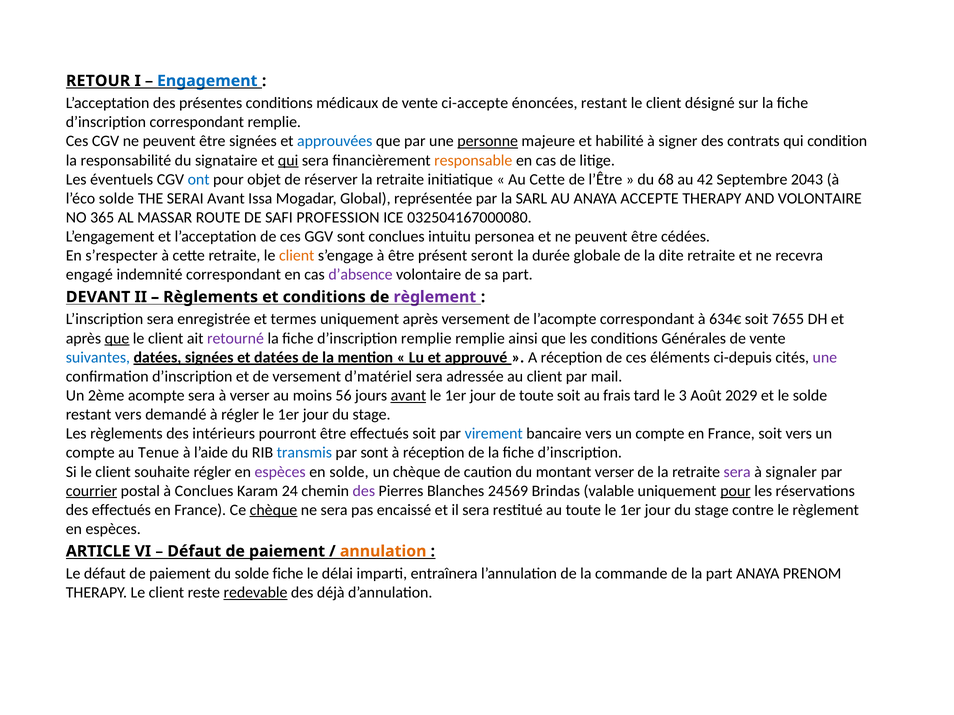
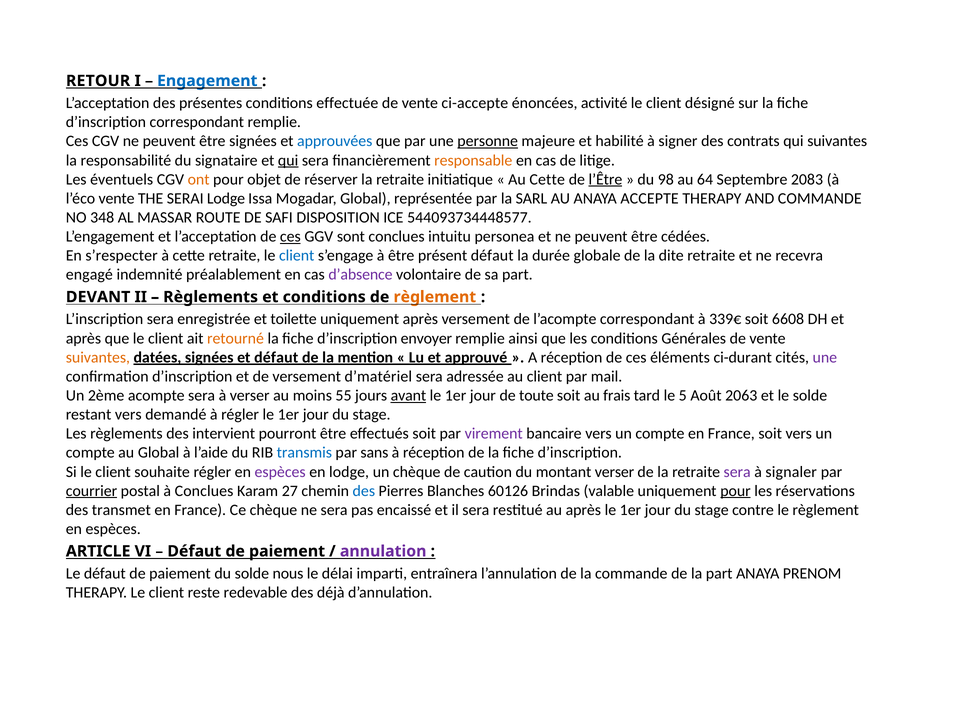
médicaux: médicaux -> effectuée
énoncées restant: restant -> activité
qui condition: condition -> suivantes
ont colour: blue -> orange
l’Être underline: none -> present
68: 68 -> 98
42: 42 -> 64
2043: 2043 -> 2083
l’éco solde: solde -> vente
SERAI Avant: Avant -> Lodge
AND VOLONTAIRE: VOLONTAIRE -> COMMANDE
365: 365 -> 348
PROFESSION: PROFESSION -> DISPOSITION
032504167000080: 032504167000080 -> 544093734448577
ces at (290, 237) underline: none -> present
client at (297, 256) colour: orange -> blue
présent seront: seront -> défaut
indemnité correspondant: correspondant -> préalablement
règlement at (435, 297) colour: purple -> orange
termes: termes -> toilette
634€: 634€ -> 339€
7655: 7655 -> 6608
que at (117, 339) underline: present -> none
retourné colour: purple -> orange
d’inscription remplie: remplie -> envoyer
suivantes at (98, 358) colour: blue -> orange
et datées: datées -> défaut
ci-depuis: ci-depuis -> ci-durant
56: 56 -> 55
3: 3 -> 5
2029: 2029 -> 2063
intérieurs: intérieurs -> intervient
virement colour: blue -> purple
au Tenue: Tenue -> Global
par sont: sont -> sans
en solde: solde -> lodge
24: 24 -> 27
des at (364, 491) colour: purple -> blue
24569: 24569 -> 60126
des effectués: effectués -> transmet
chèque at (273, 510) underline: present -> none
au toute: toute -> après
annulation colour: orange -> purple
solde fiche: fiche -> nous
redevable underline: present -> none
